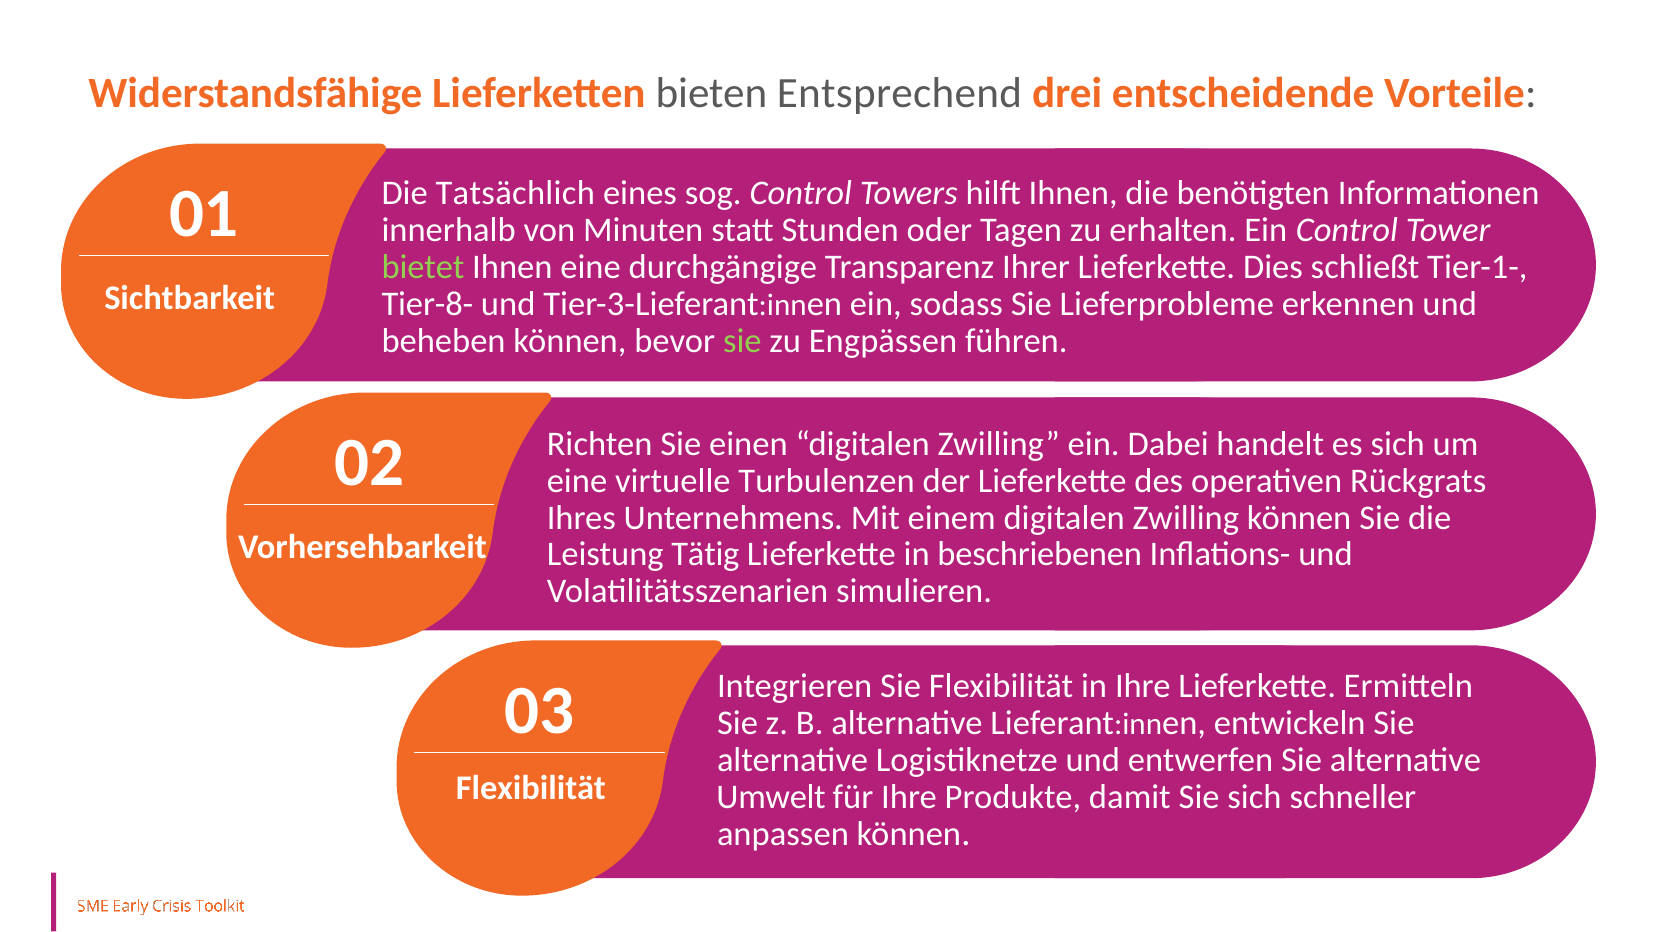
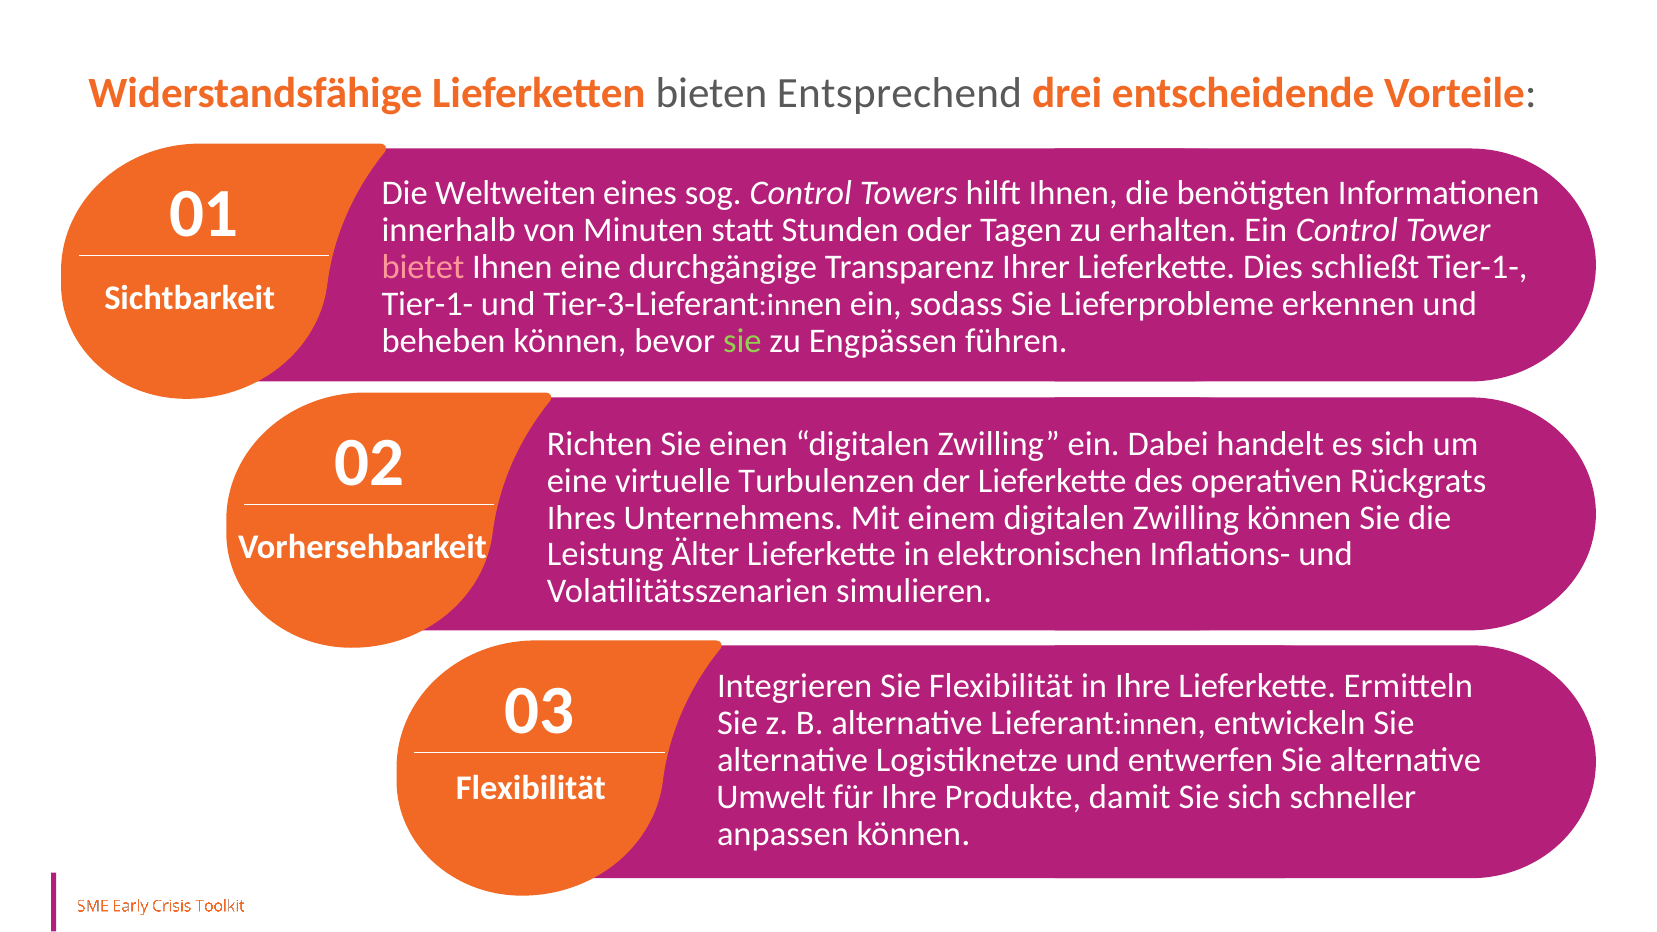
Tatsächlich: Tatsächlich -> Weltweiten
bietet colour: light green -> pink
Tier-8- at (427, 304): Tier-8- -> Tier-1-
Tätig: Tätig -> Älter
beschriebenen: beschriebenen -> elektronischen
